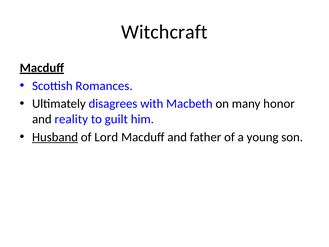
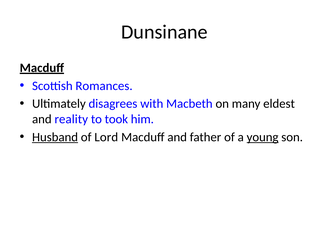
Witchcraft: Witchcraft -> Dunsinane
honor: honor -> eldest
guilt: guilt -> took
young underline: none -> present
